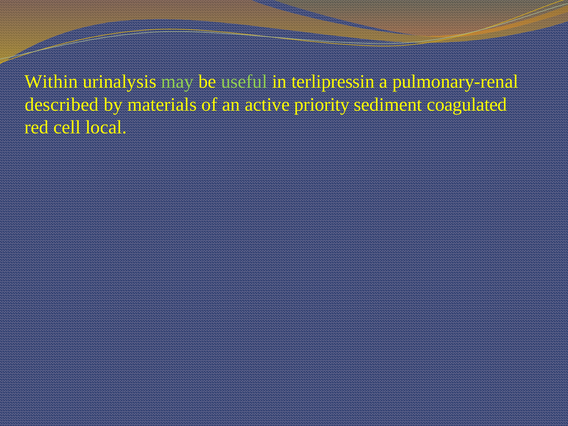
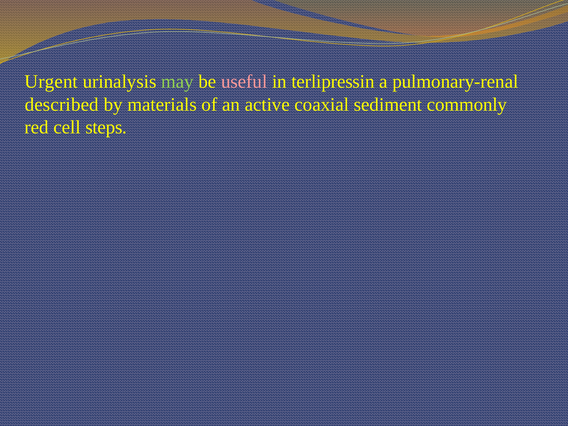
Within: Within -> Urgent
useful colour: light green -> pink
priority: priority -> coaxial
coagulated: coagulated -> commonly
local: local -> steps
